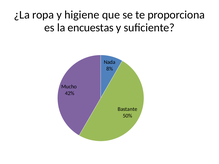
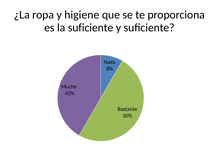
la encuestas: encuestas -> suficiente
